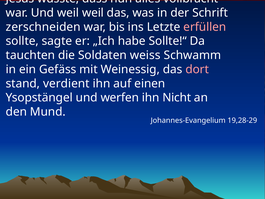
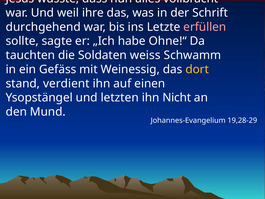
weil weil: weil -> ihre
zerschneiden: zerschneiden -> durchgehend
Sollte!“: Sollte!“ -> Ohne!“
dort colour: pink -> yellow
werfen: werfen -> letzten
